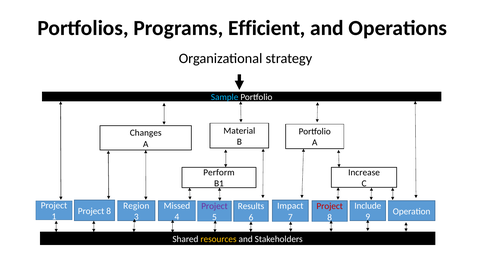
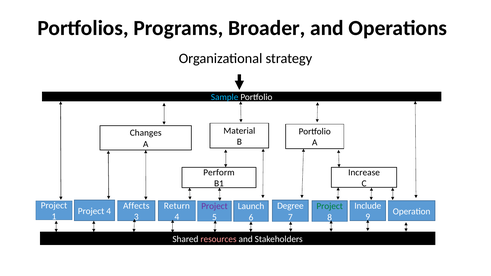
Efficient: Efficient -> Broader
Region: Region -> Affects
Missed: Missed -> Return
Impact: Impact -> Degree
Results: Results -> Launch
Project at (330, 206) colour: red -> green
8 at (109, 211): 8 -> 4
resources colour: yellow -> pink
